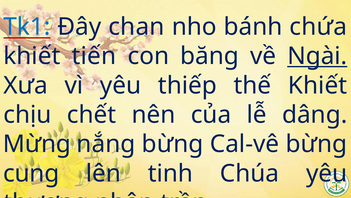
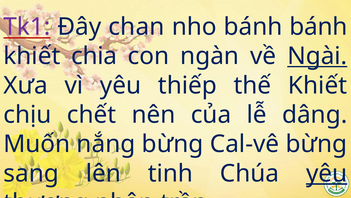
Tk1 colour: blue -> purple
bánh chứa: chứa -> bánh
tiến: tiến -> chia
băng: băng -> ngàn
Mừng: Mừng -> Muốn
cung: cung -> sang
yêu at (327, 173) underline: none -> present
